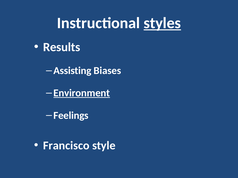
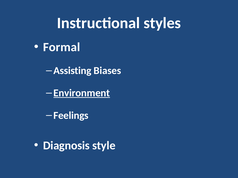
styles underline: present -> none
Results: Results -> Formal
Francisco: Francisco -> Diagnosis
